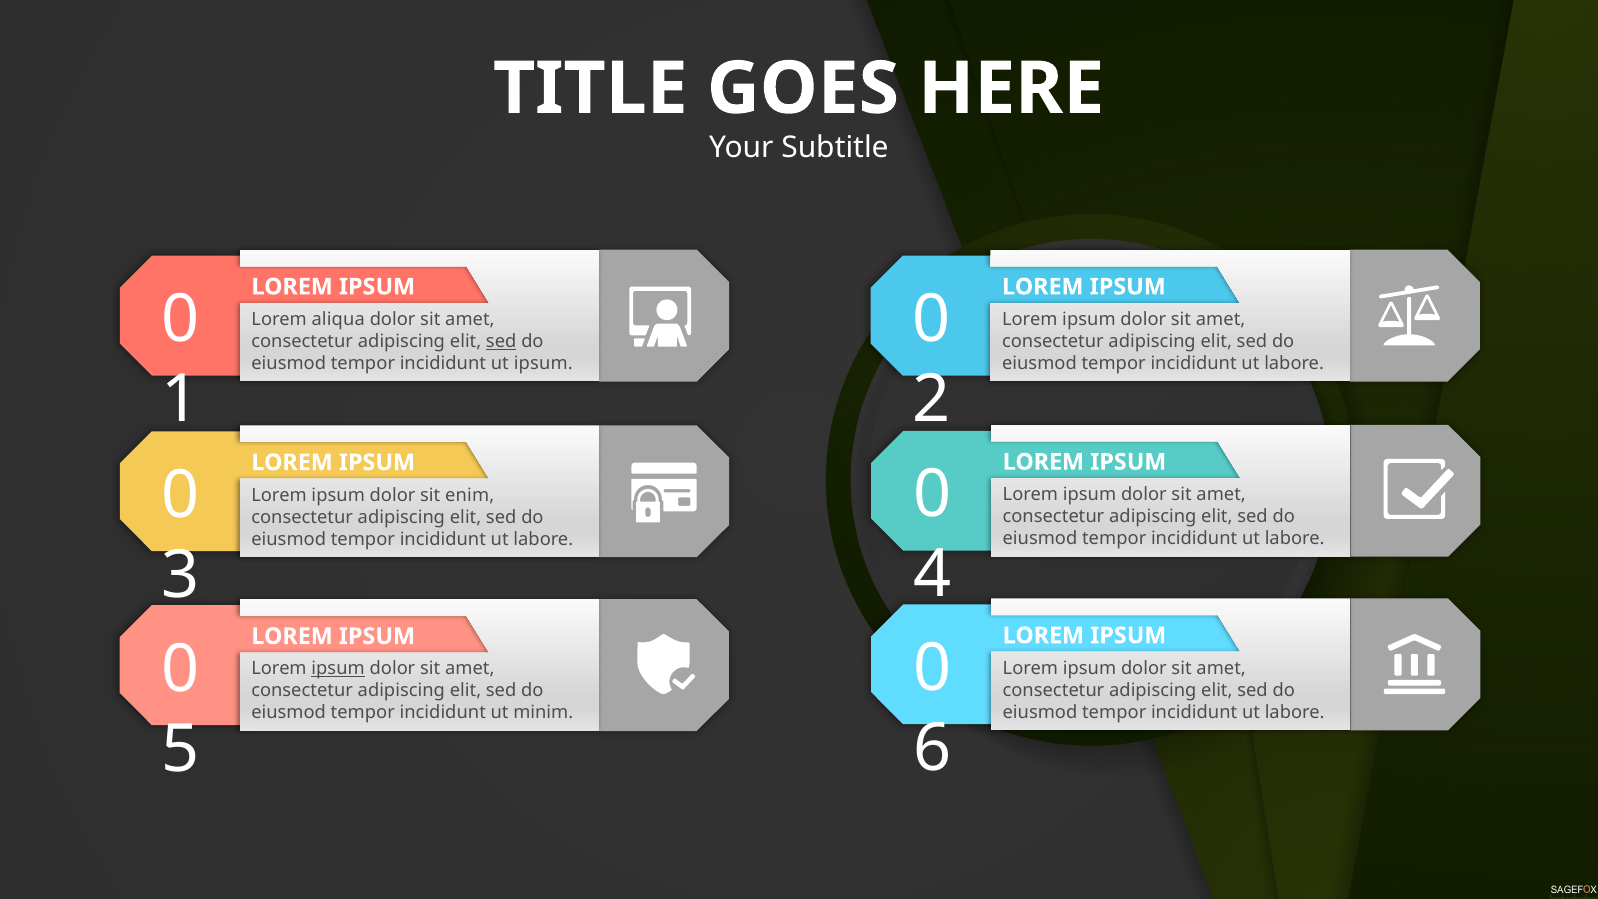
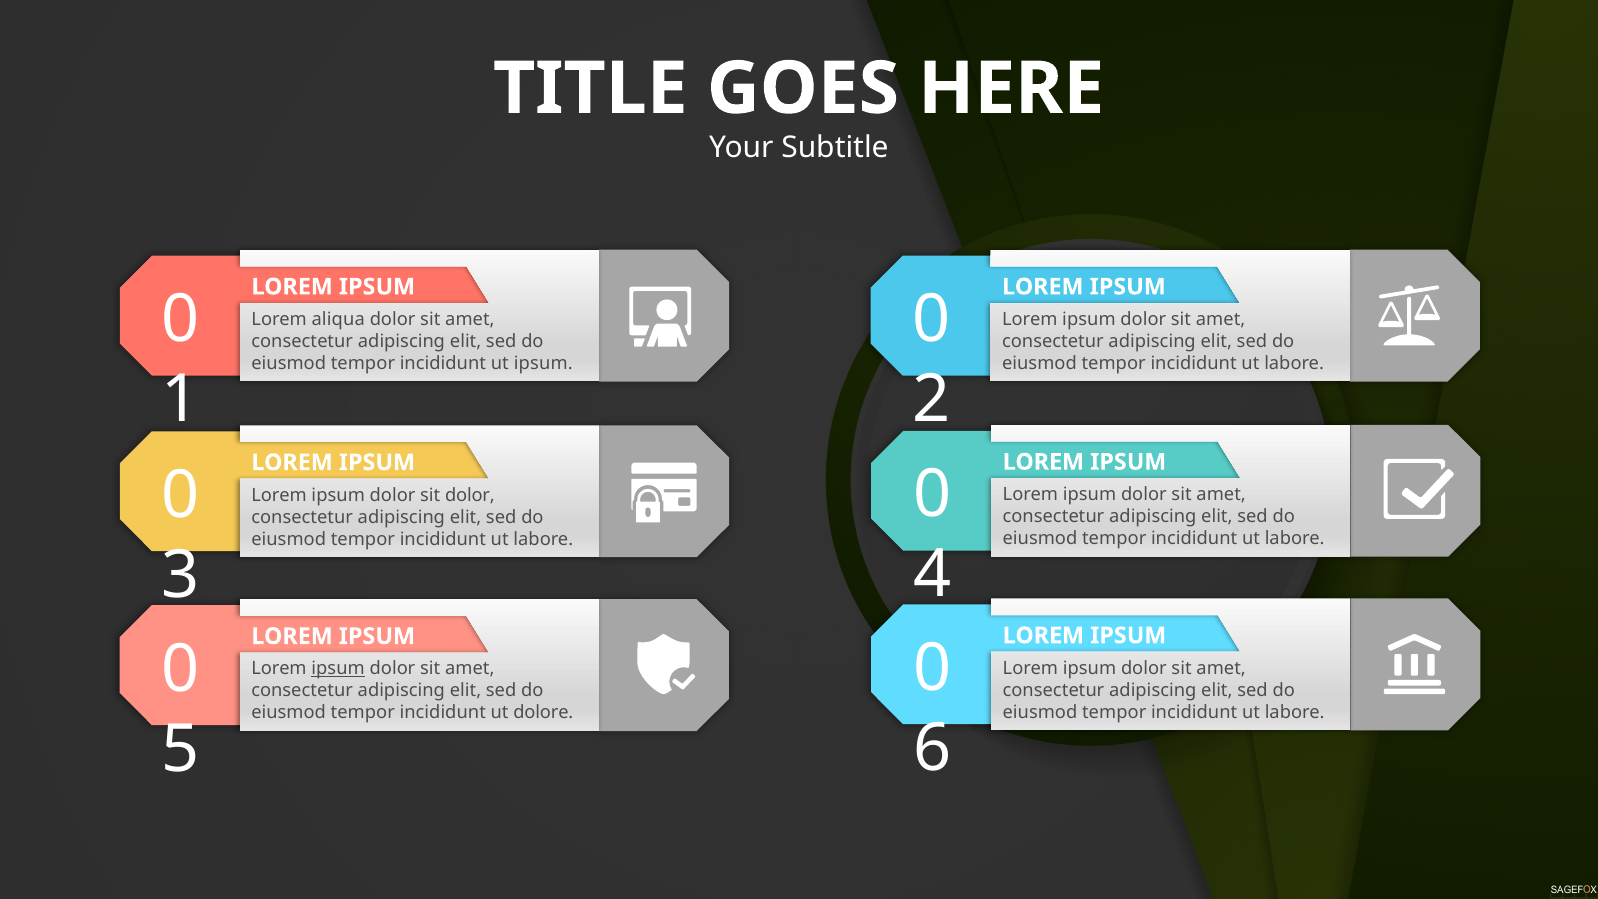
sed at (501, 341) underline: present -> none
sit enim: enim -> dolor
minim: minim -> dolore
